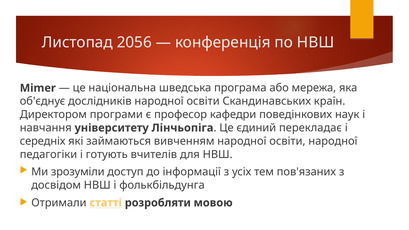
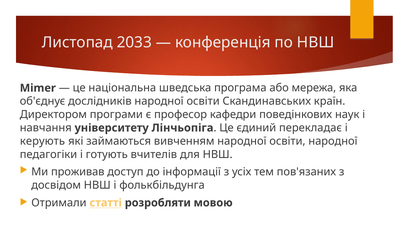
2056: 2056 -> 2033
середніх: середніх -> керують
зрозуміли: зрозуміли -> проживав
